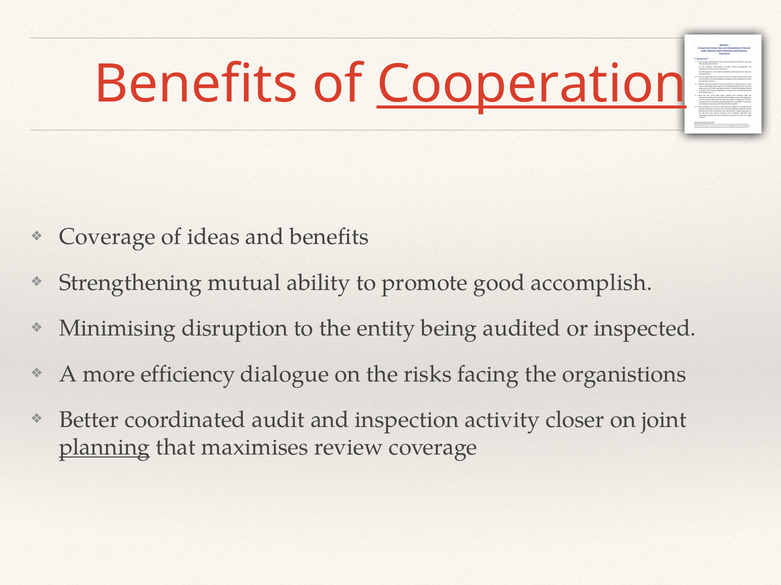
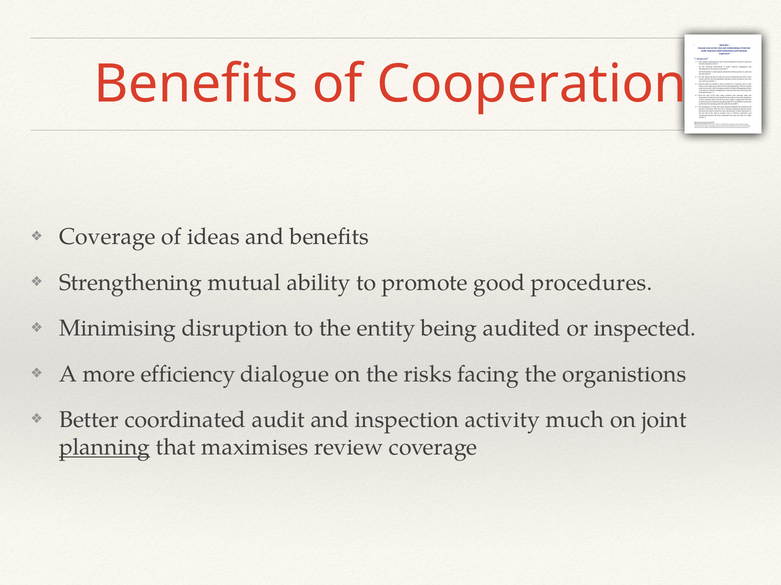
Cooperation underline: present -> none
accomplish: accomplish -> procedures
closer: closer -> much
